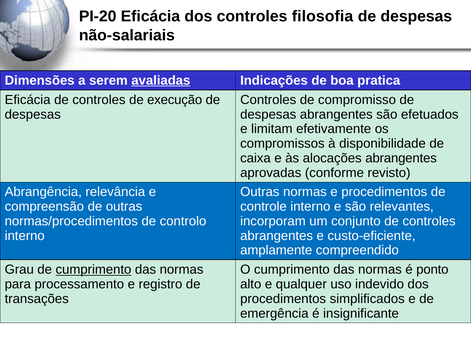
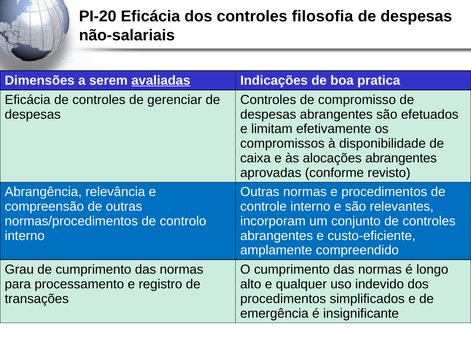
execução: execução -> gerenciar
cumprimento at (93, 270) underline: present -> none
ponto: ponto -> longo
